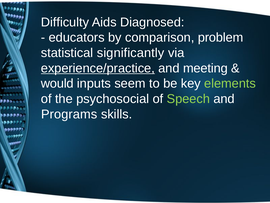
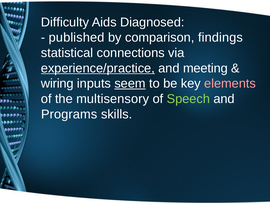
educators: educators -> published
problem: problem -> findings
significantly: significantly -> connections
would: would -> wiring
seem underline: none -> present
elements colour: light green -> pink
psychosocial: psychosocial -> multisensory
